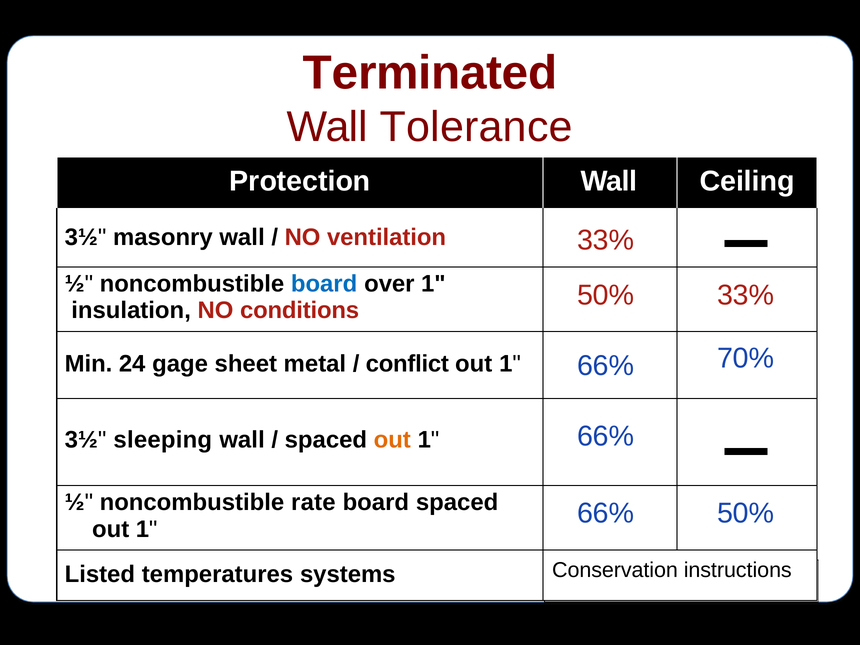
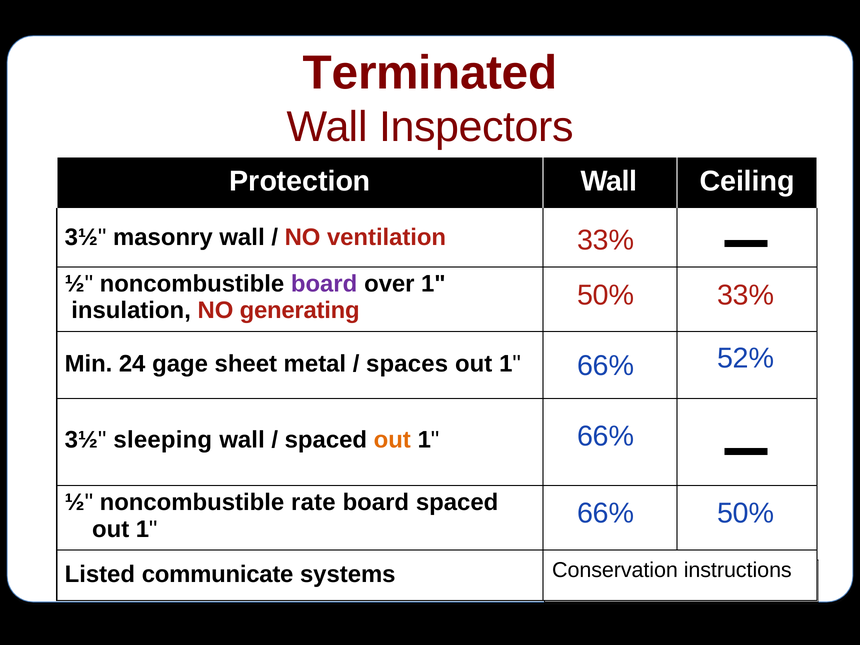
Tolerance: Tolerance -> Inspectors
board at (324, 284) colour: blue -> purple
conditions: conditions -> generating
conflict: conflict -> spaces
70%: 70% -> 52%
temperatures: temperatures -> communicate
